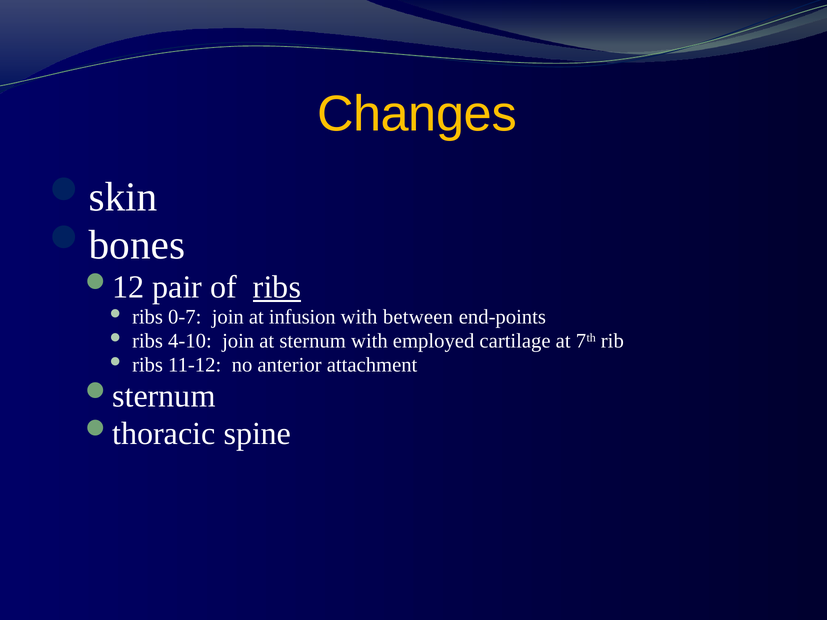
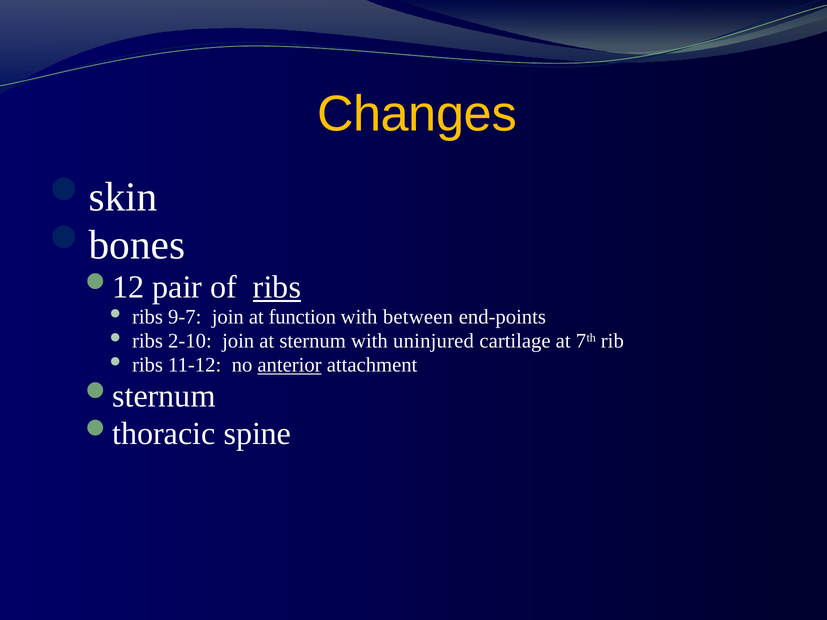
0-7: 0-7 -> 9-7
infusion: infusion -> function
4-10: 4-10 -> 2-10
employed: employed -> uninjured
anterior underline: none -> present
